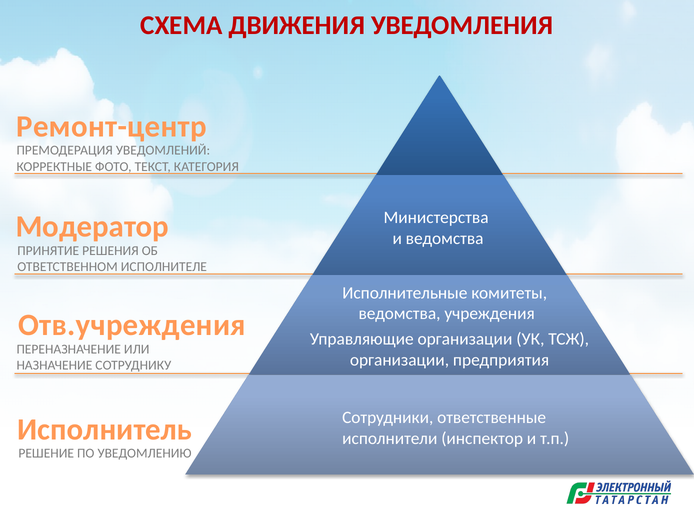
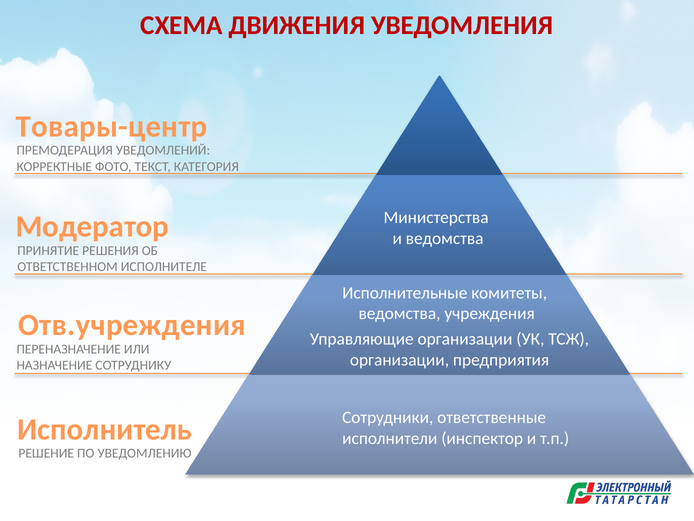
Ремонт-центр: Ремонт-центр -> Товары-центр
